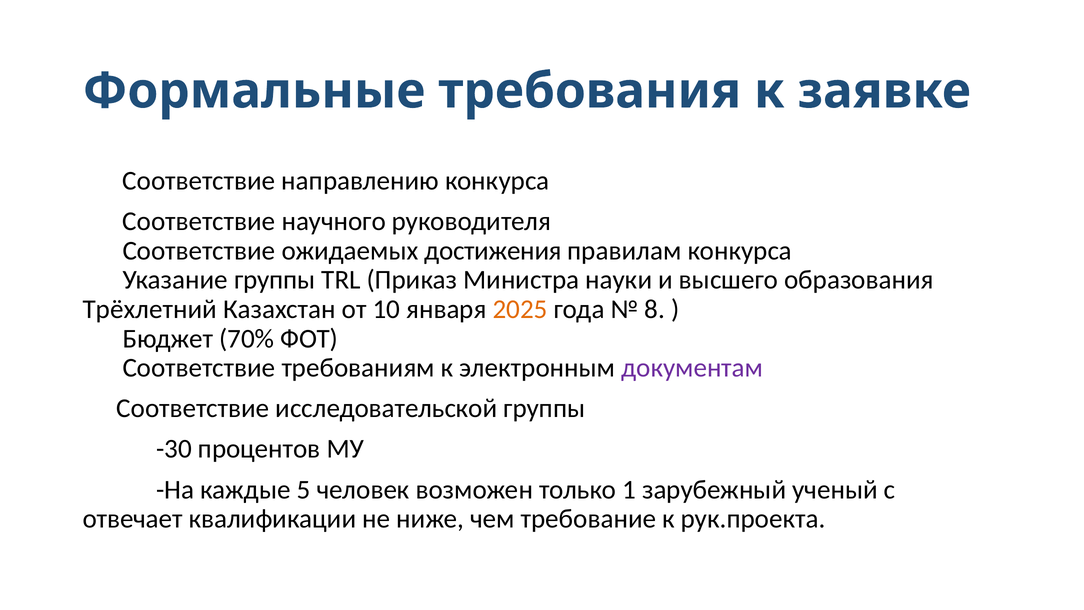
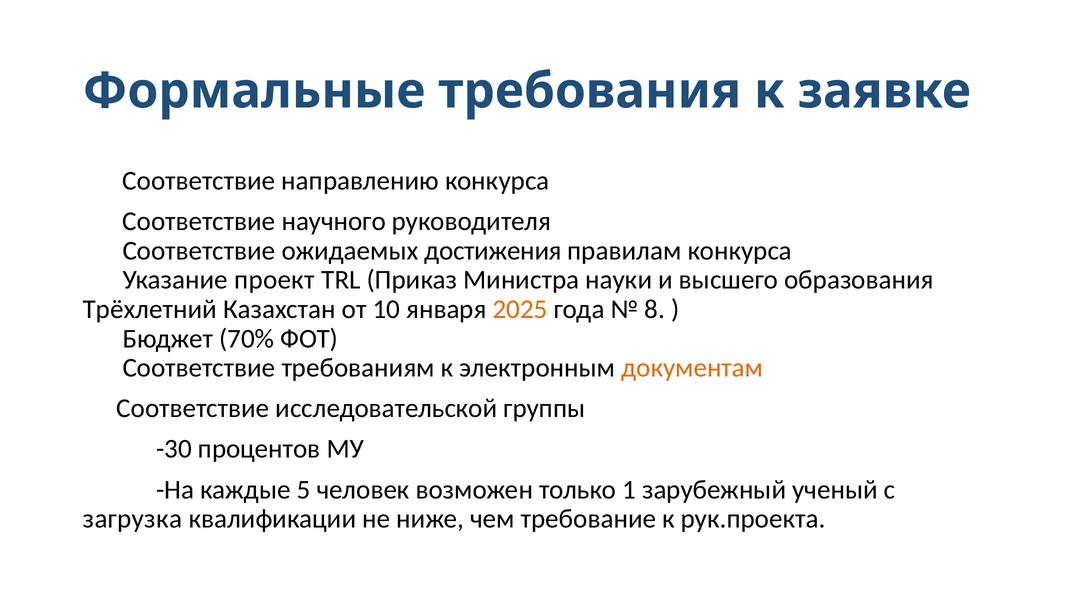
Указание группы: группы -> проект
документам colour: purple -> orange
отвечает: отвечает -> загрузка
